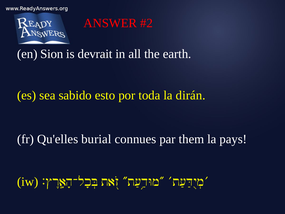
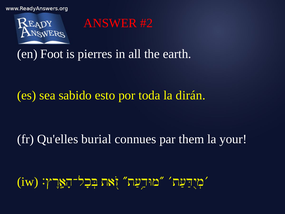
Sion: Sion -> Foot
devrait: devrait -> pierres
pays: pays -> your
